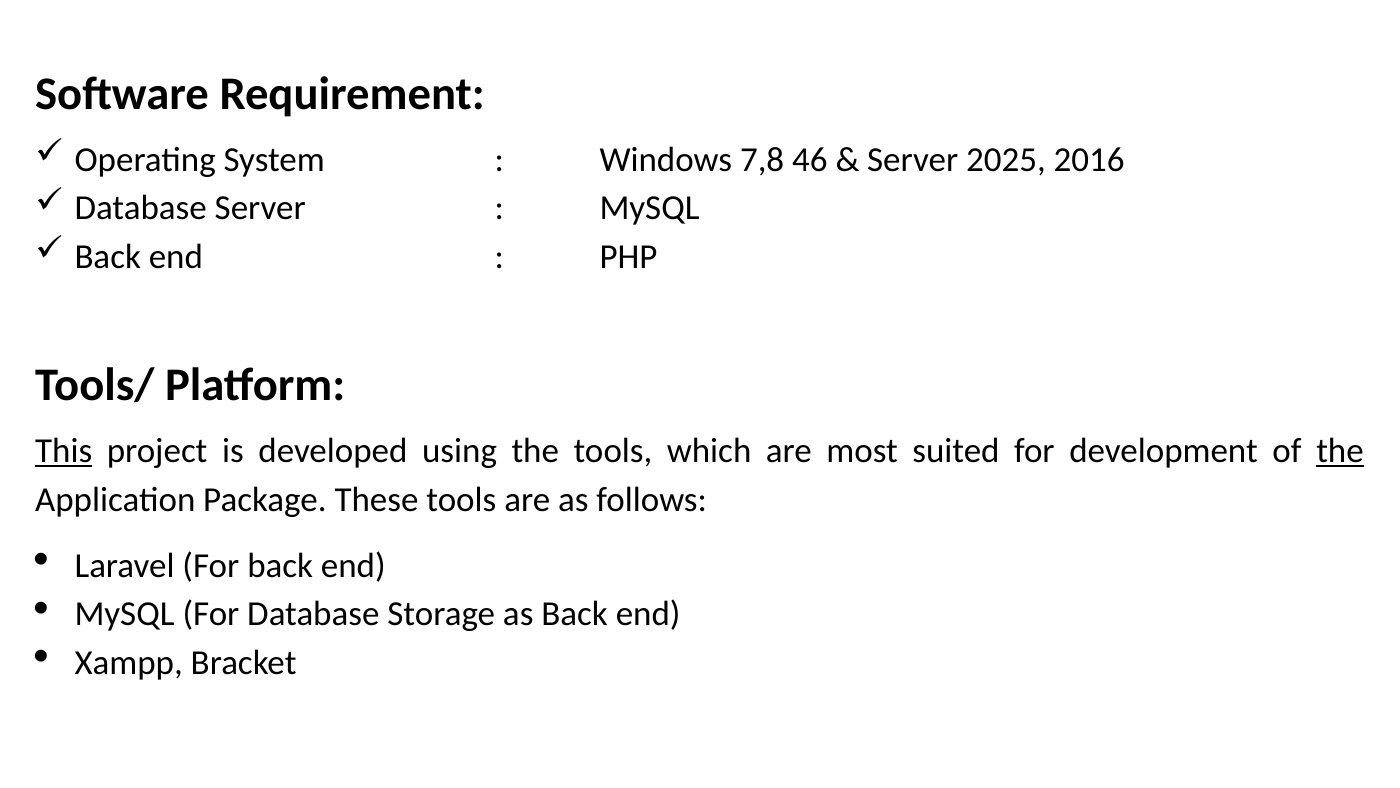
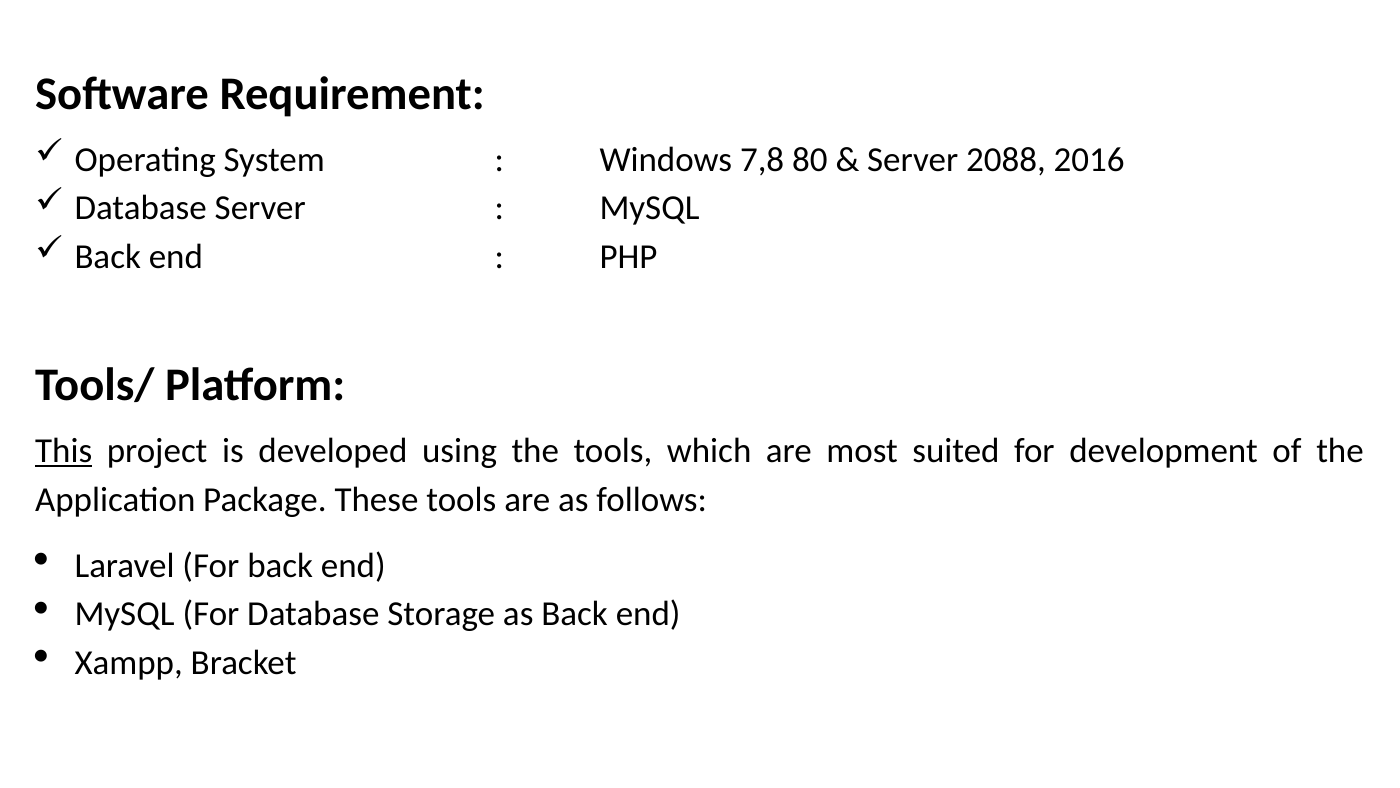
46: 46 -> 80
2025: 2025 -> 2088
the at (1340, 451) underline: present -> none
